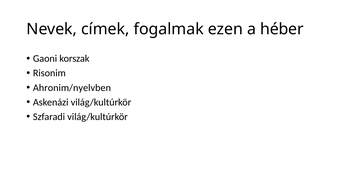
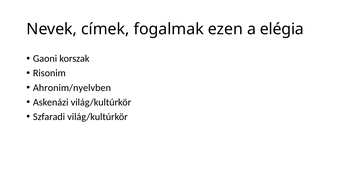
héber: héber -> elégia
